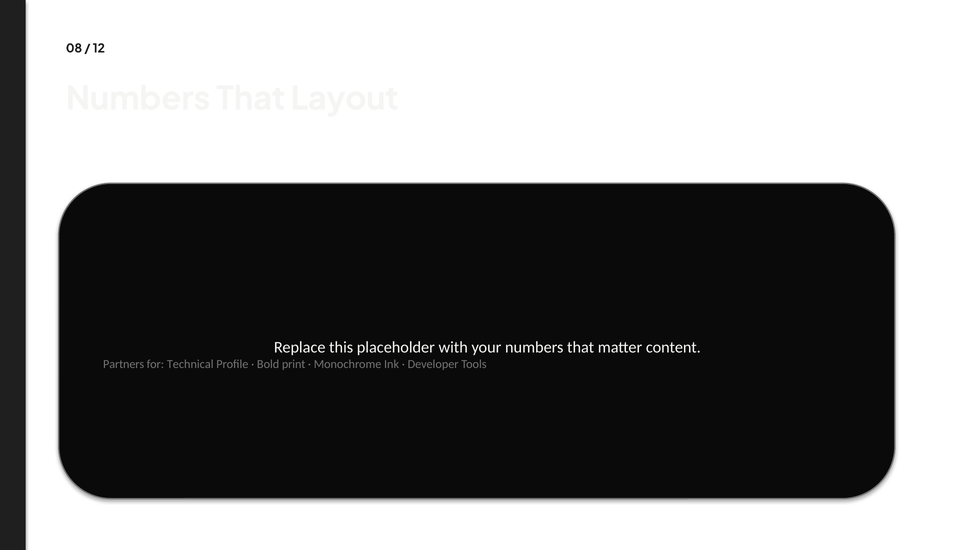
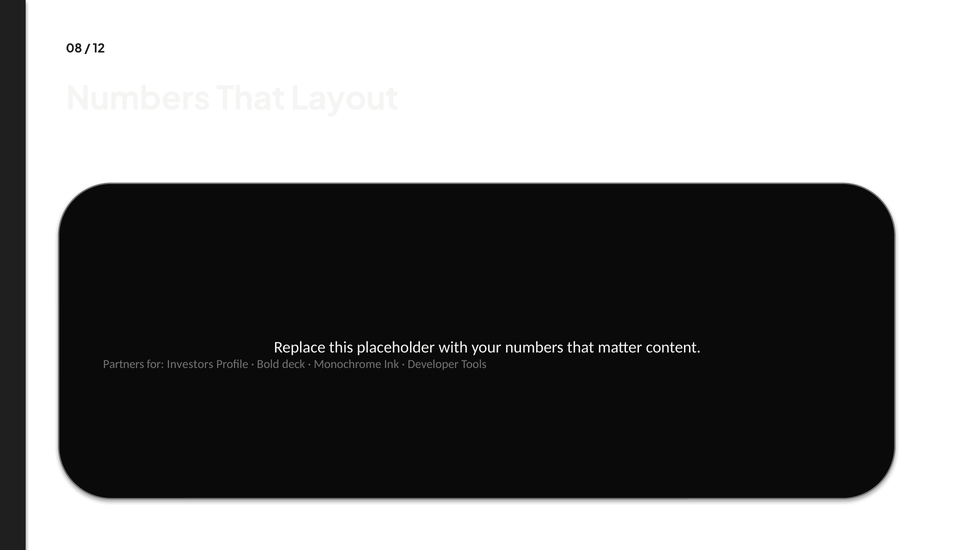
Technical: Technical -> Investors
print: print -> deck
